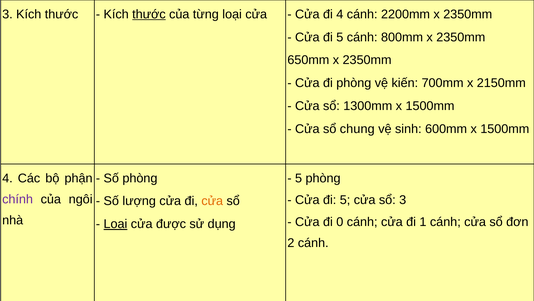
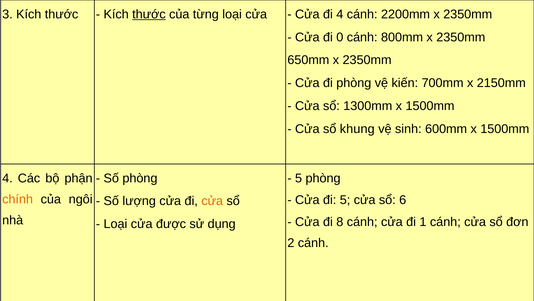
5 at (340, 37): 5 -> 0
chung: chung -> khung
chính colour: purple -> orange
sổ 3: 3 -> 6
0: 0 -> 8
Loại at (115, 224) underline: present -> none
